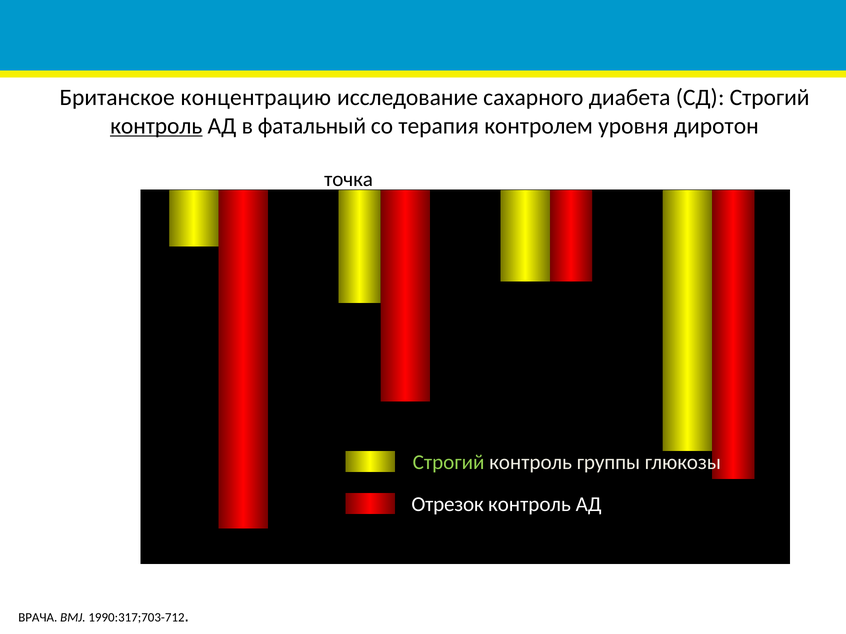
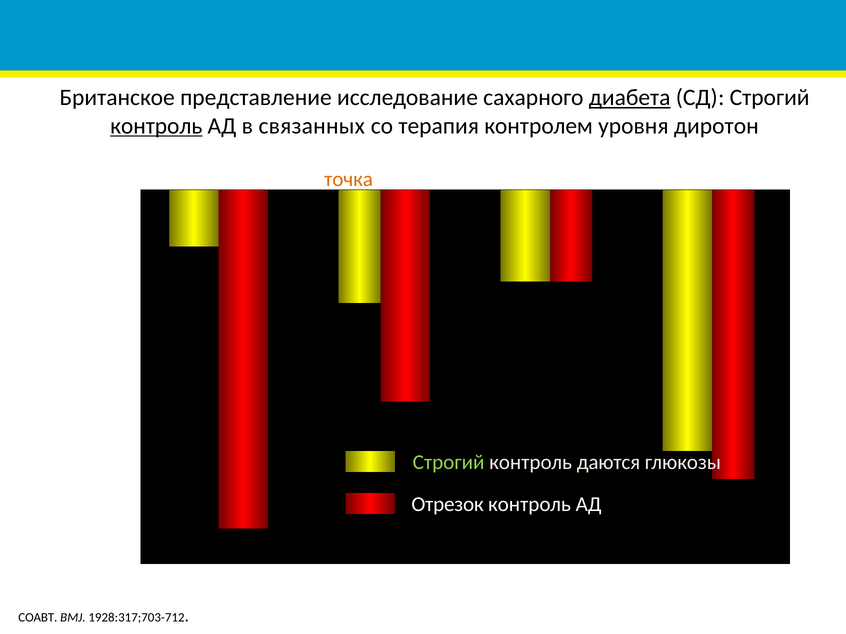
концентрацию: концентрацию -> представление
диабета underline: none -> present
фатальный: фатальный -> связанных
точка colour: black -> orange
группы: группы -> даются
ВРАЧА: ВРАЧА -> СОАВТ
1990:317;703-712: 1990:317;703-712 -> 1928:317;703-712
